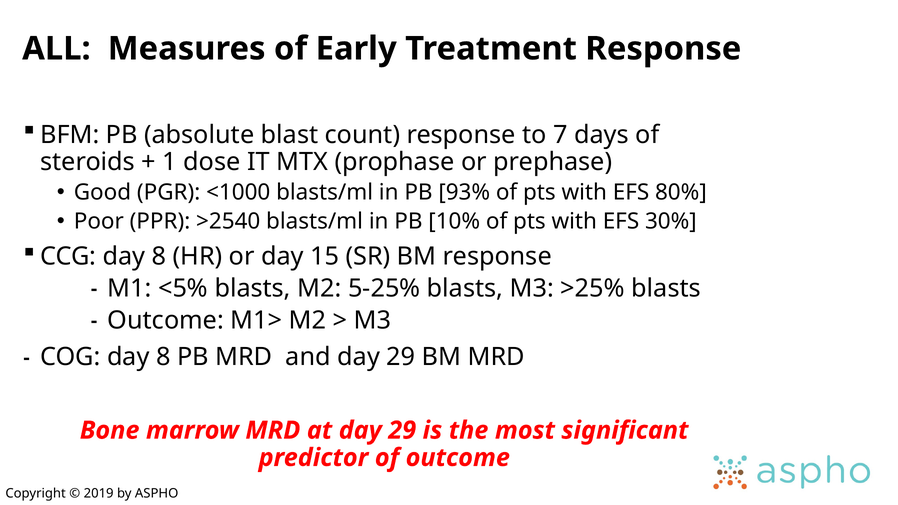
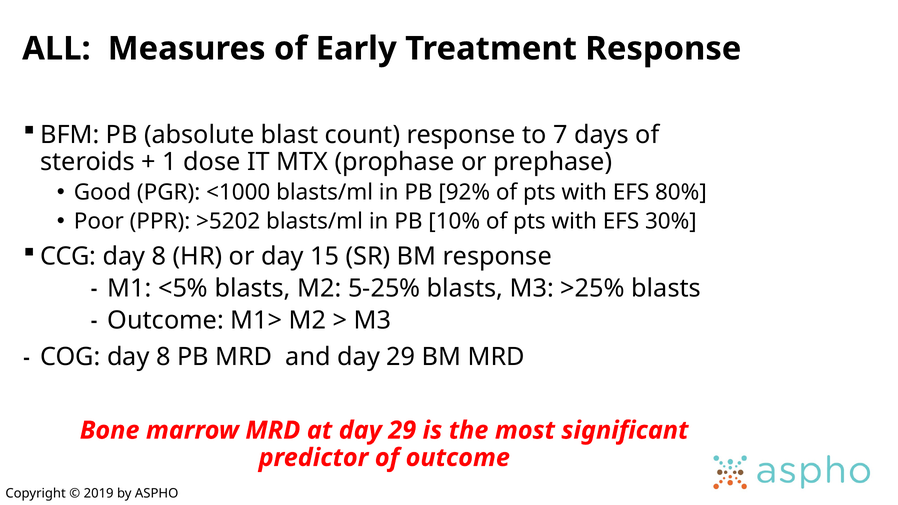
93%: 93% -> 92%
>2540: >2540 -> >5202
